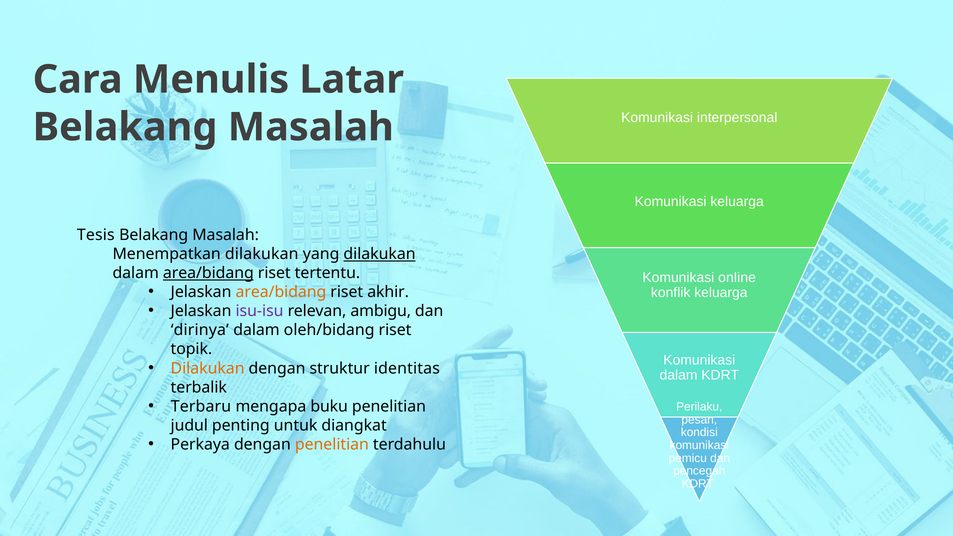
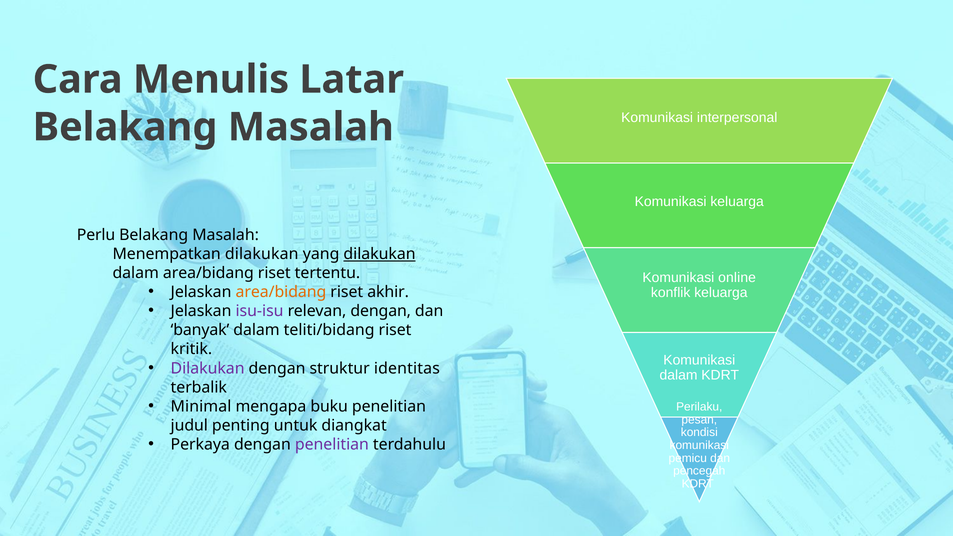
Tesis: Tesis -> Perlu
area/bidang at (208, 273) underline: present -> none
relevan ambigu: ambigu -> dengan
dirinya: dirinya -> banyak
oleh/bidang: oleh/bidang -> teliti/bidang
topik: topik -> kritik
Dilakukan at (208, 368) colour: orange -> purple
Terbaru: Terbaru -> Minimal
penelitian at (332, 445) colour: orange -> purple
